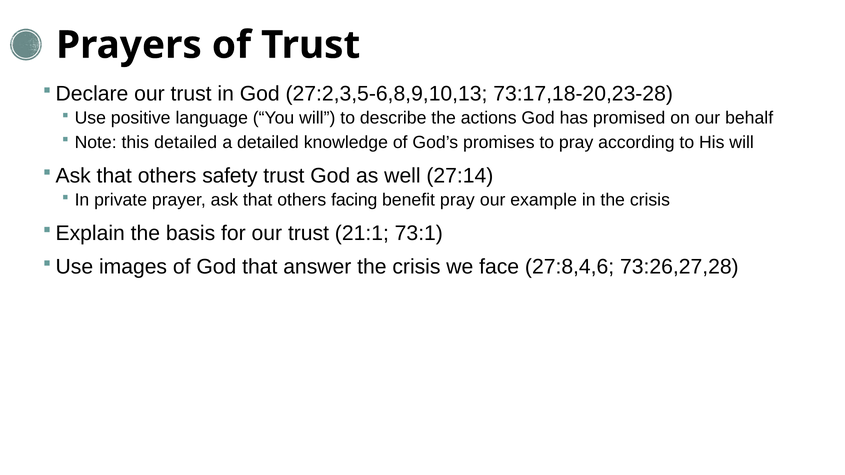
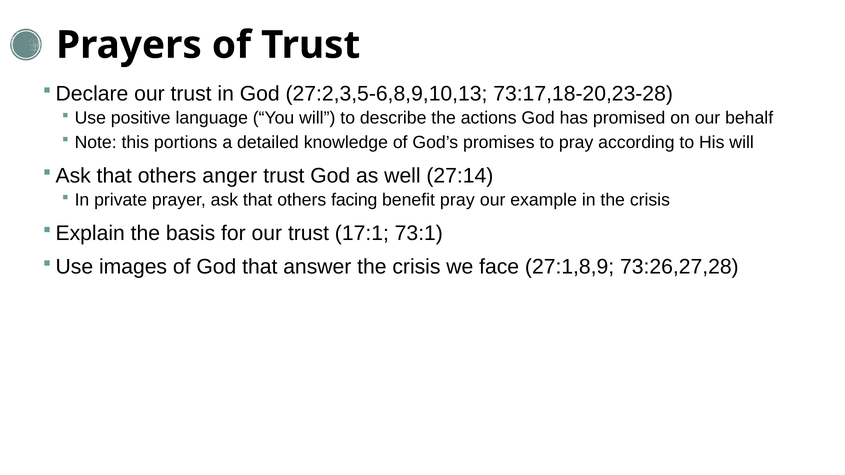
this detailed: detailed -> portions
safety: safety -> anger
21:1: 21:1 -> 17:1
27:8,4,6: 27:8,4,6 -> 27:1,8,9
